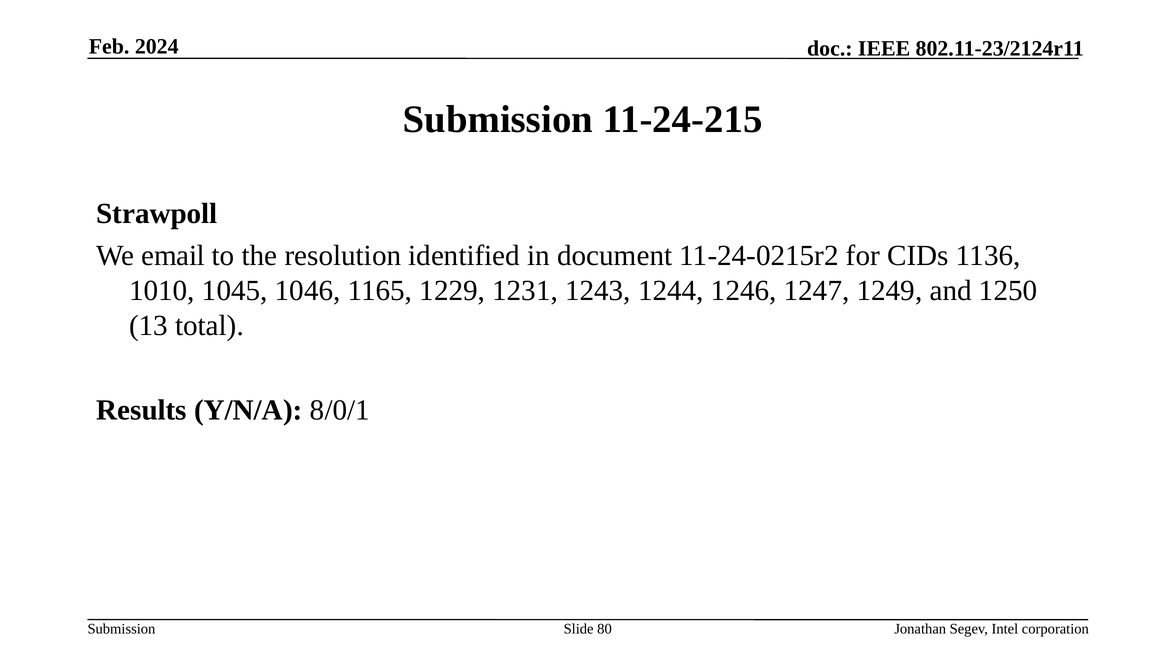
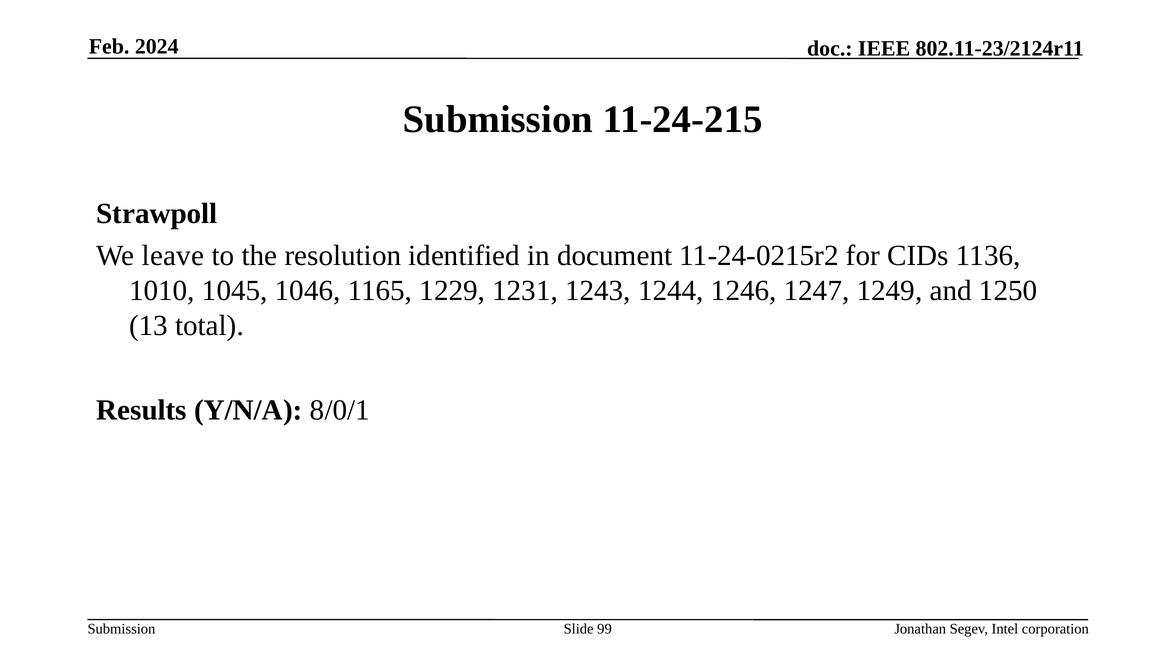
email: email -> leave
80: 80 -> 99
